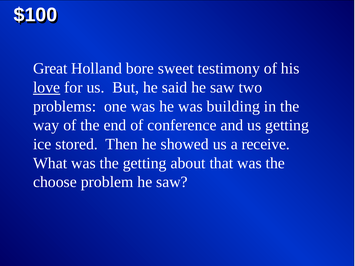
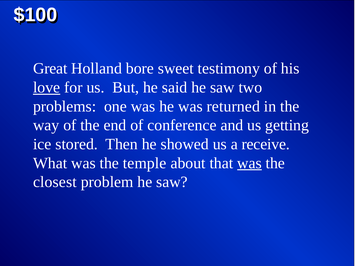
building: building -> returned
the getting: getting -> temple
was at (249, 163) underline: none -> present
choose: choose -> closest
